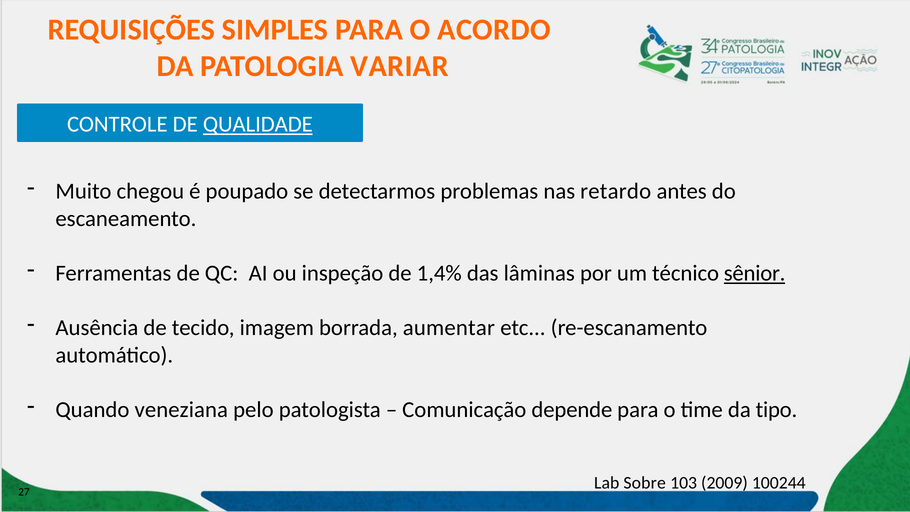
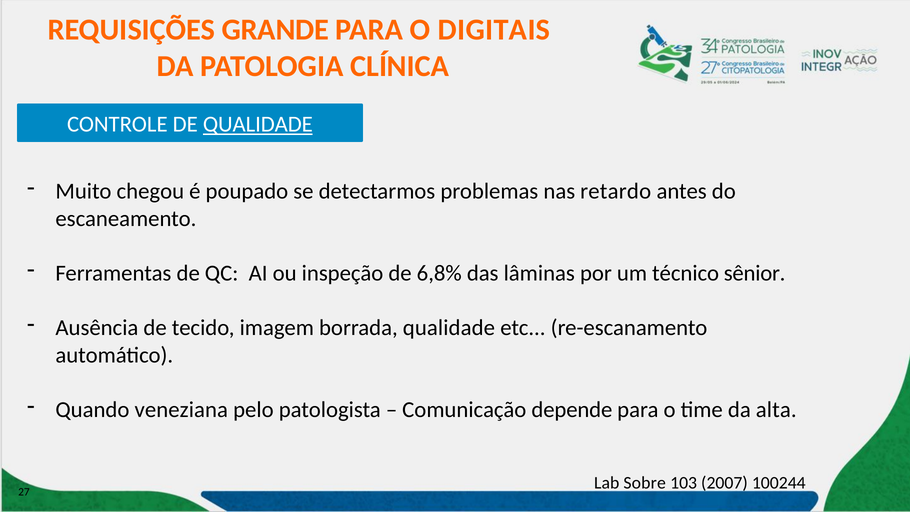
SIMPLES: SIMPLES -> GRANDE
ACORDO: ACORDO -> DIGITAIS
VARIAR: VARIAR -> CLÍNICA
1,4%: 1,4% -> 6,8%
sênior underline: present -> none
borrada aumentar: aumentar -> qualidade
tipo: tipo -> alta
2009: 2009 -> 2007
